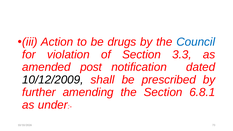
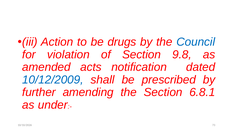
3.3: 3.3 -> 9.8
post: post -> acts
10/12/2009 colour: black -> blue
